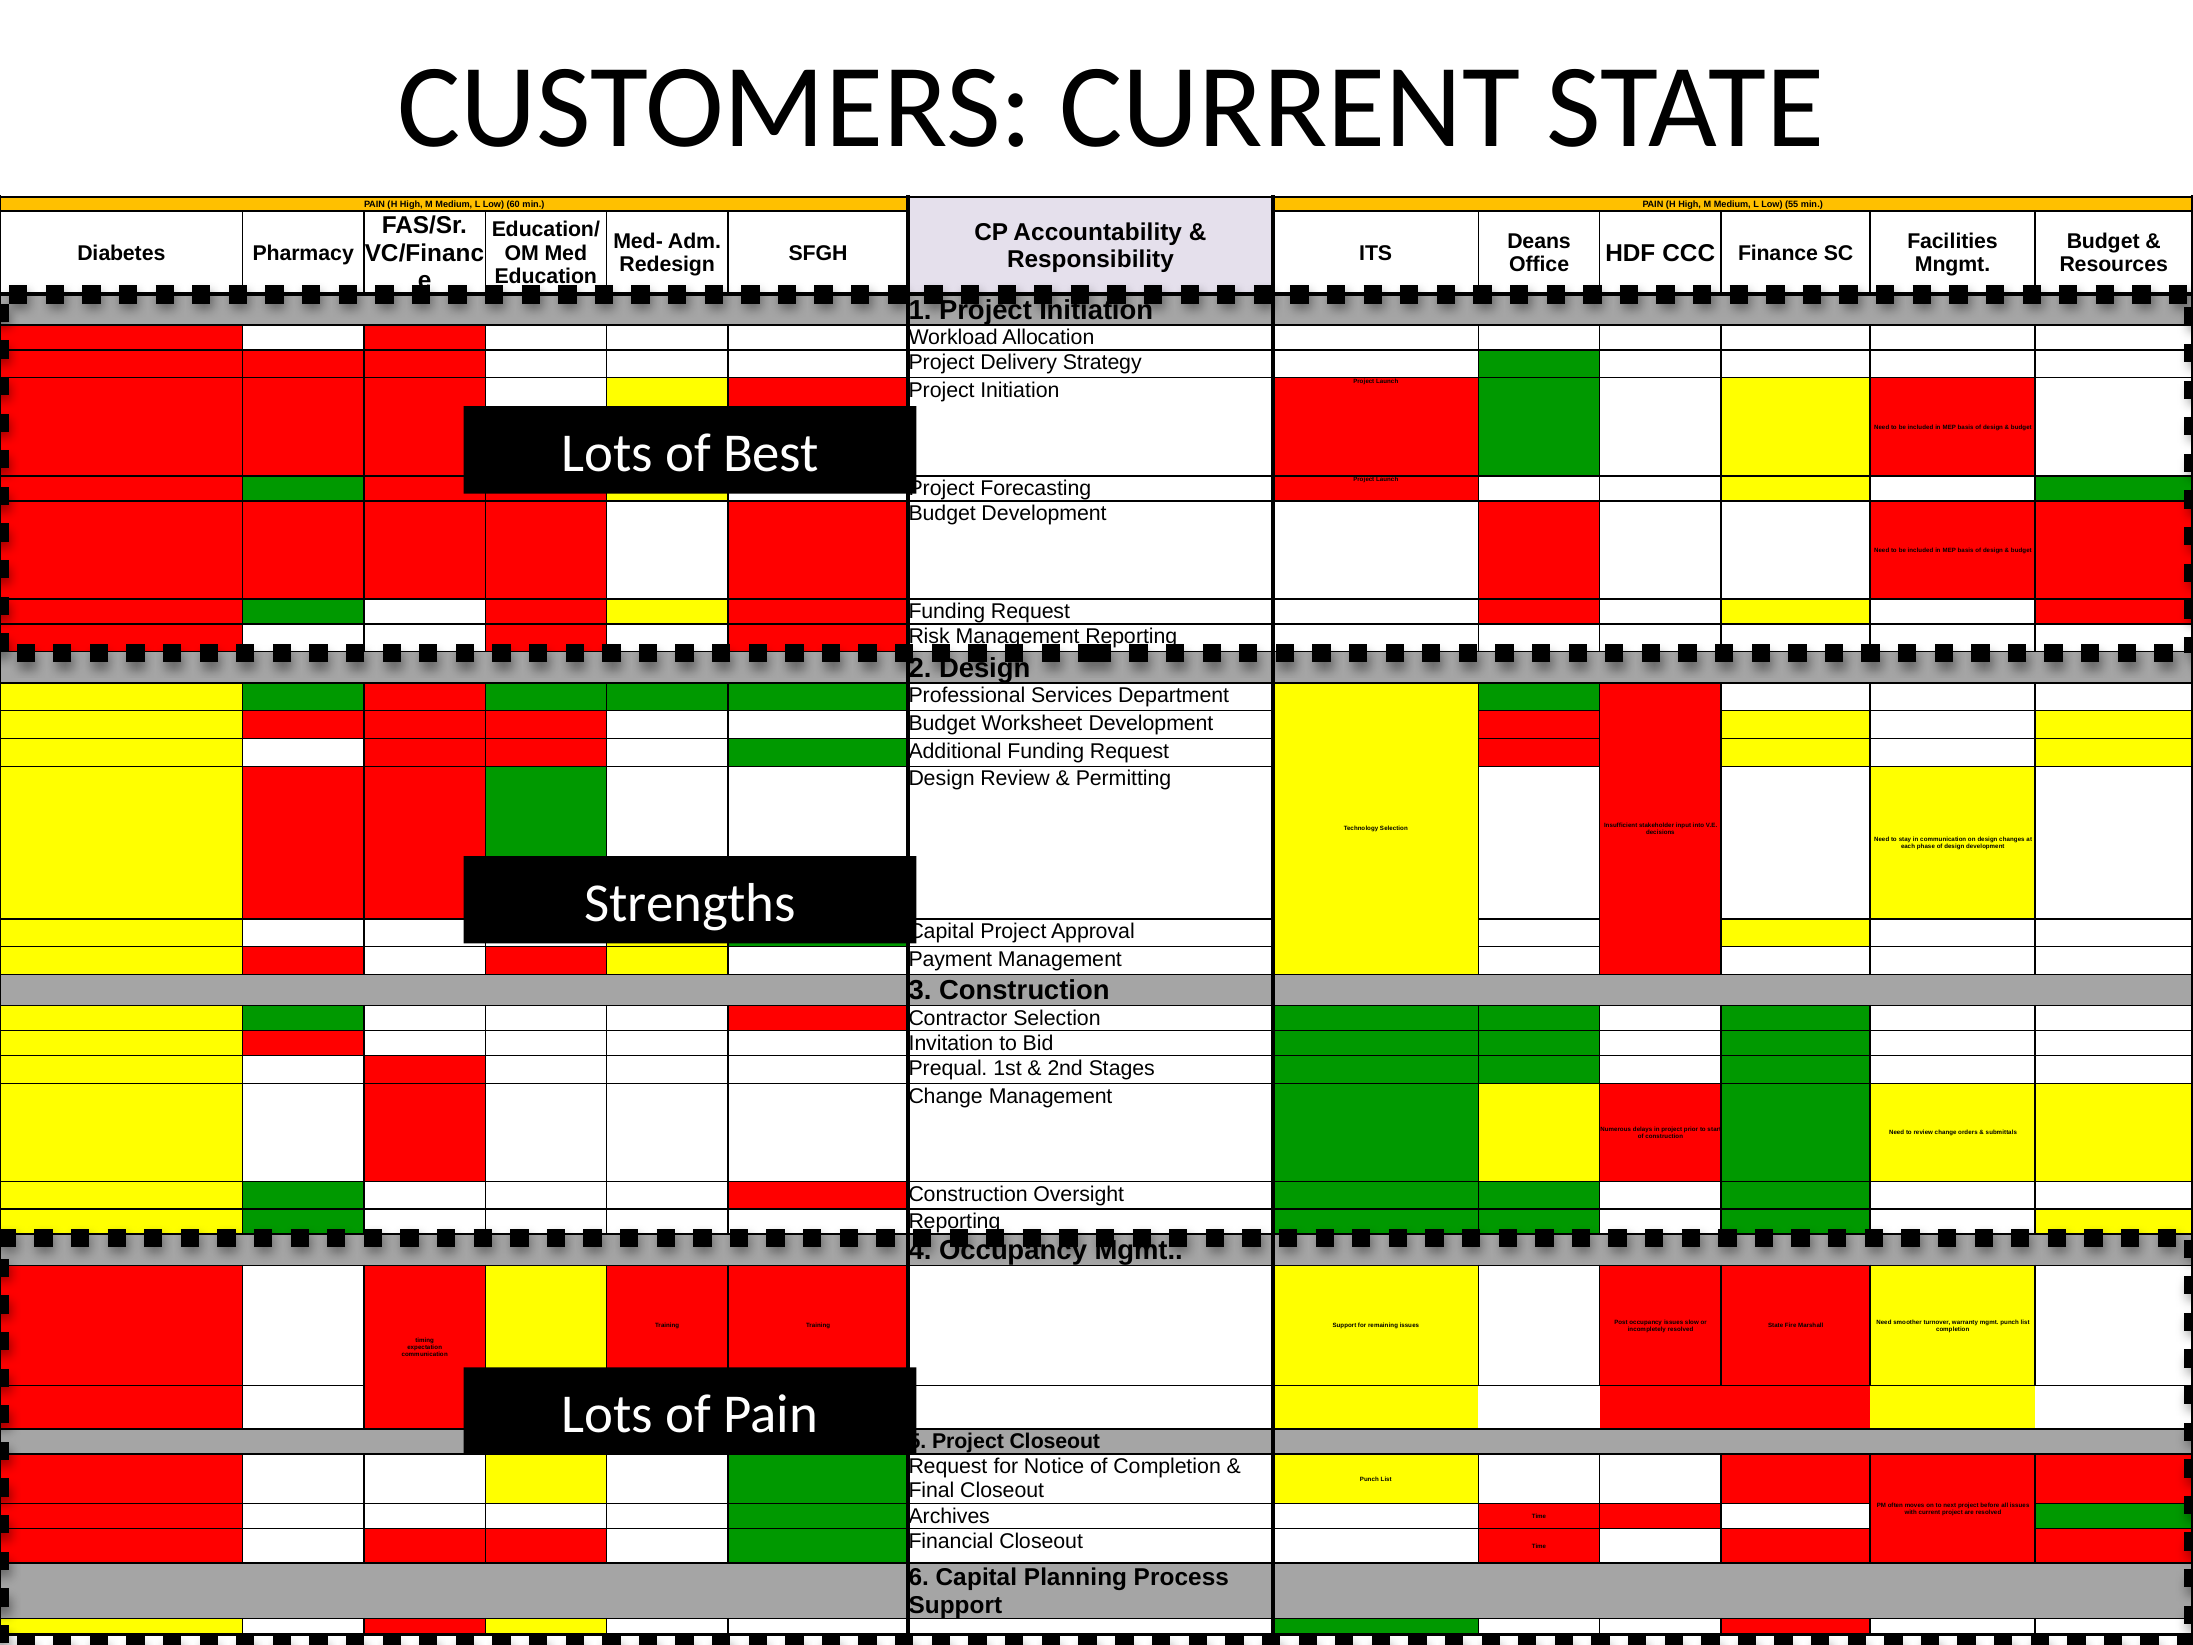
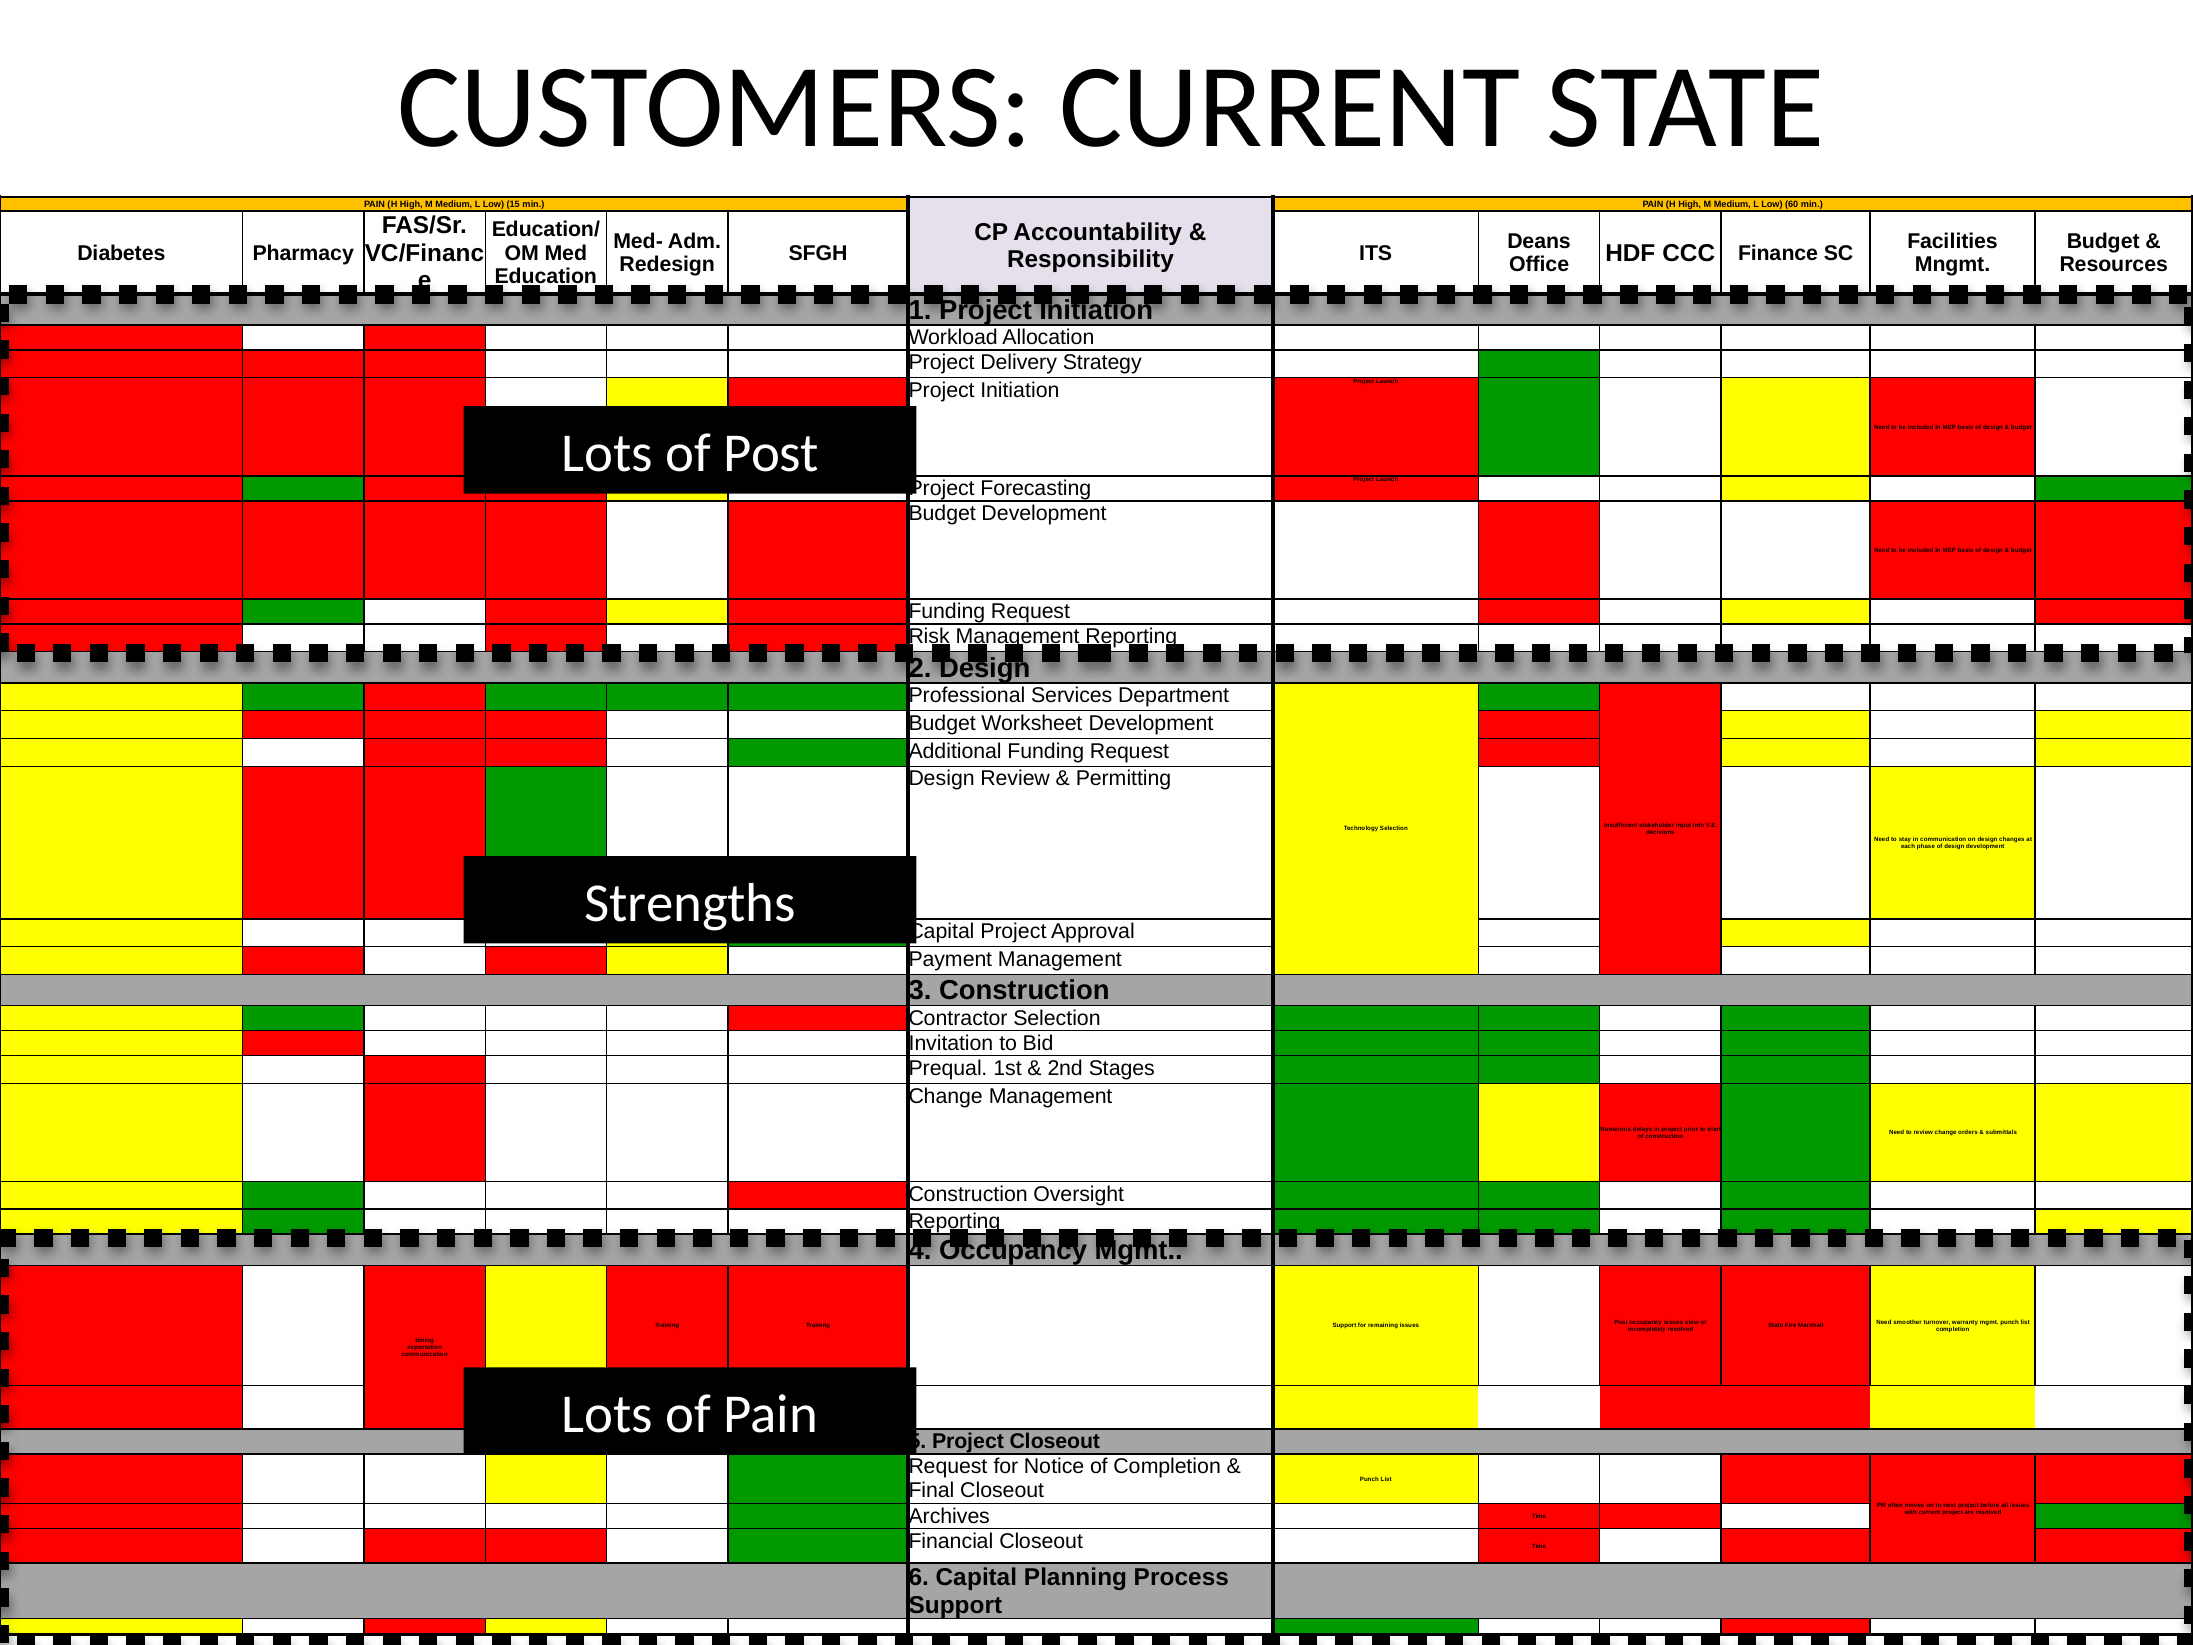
60: 60 -> 15
55: 55 -> 60
of Best: Best -> Post
